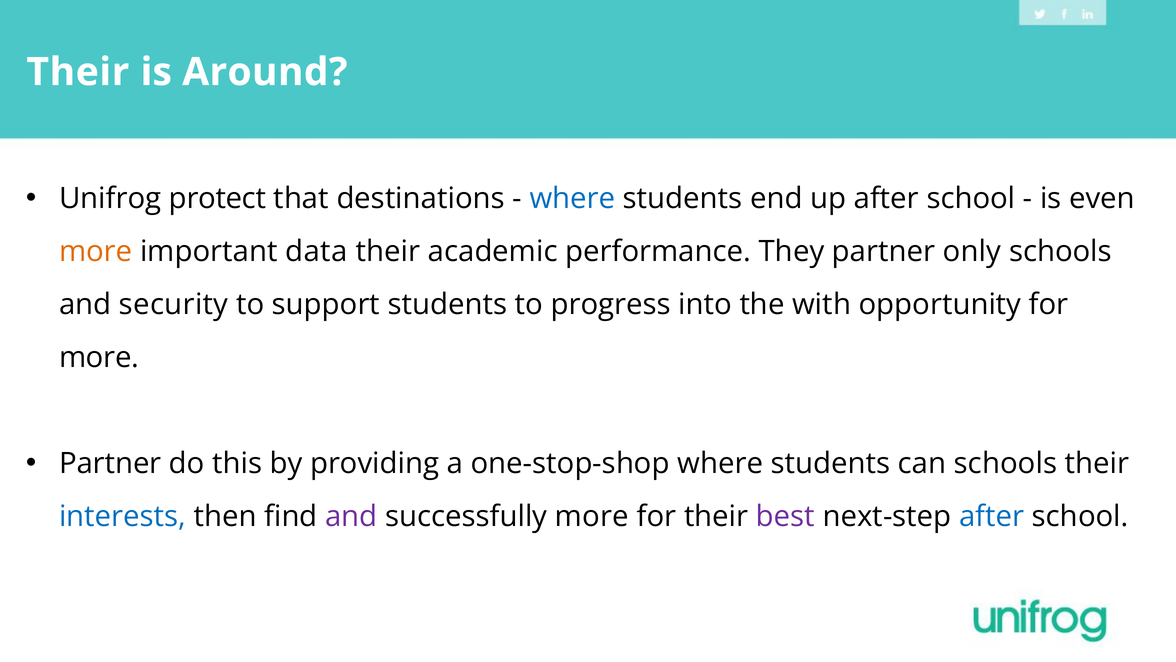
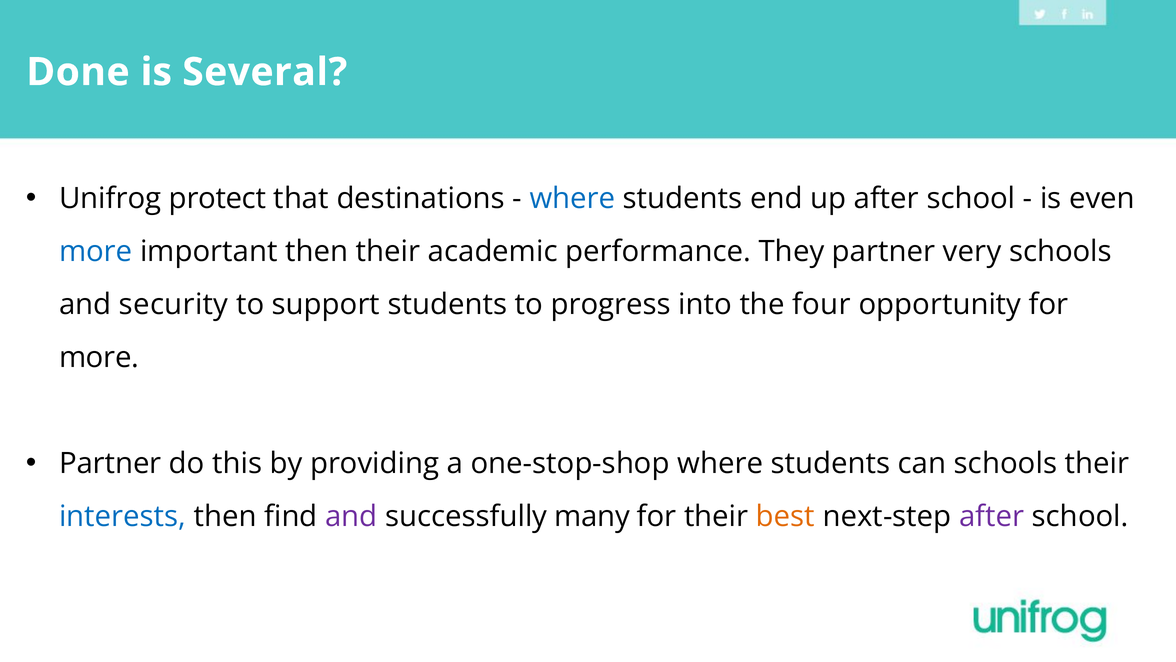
Their at (78, 72): Their -> Done
Around: Around -> Several
more at (96, 251) colour: orange -> blue
important data: data -> then
only: only -> very
with: with -> four
successfully more: more -> many
best colour: purple -> orange
after at (992, 516) colour: blue -> purple
